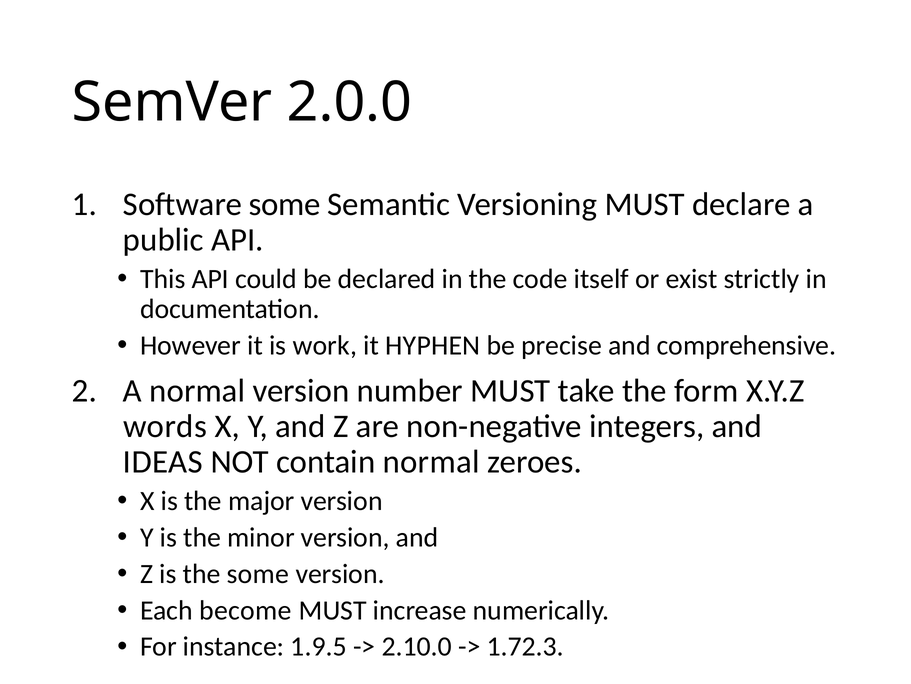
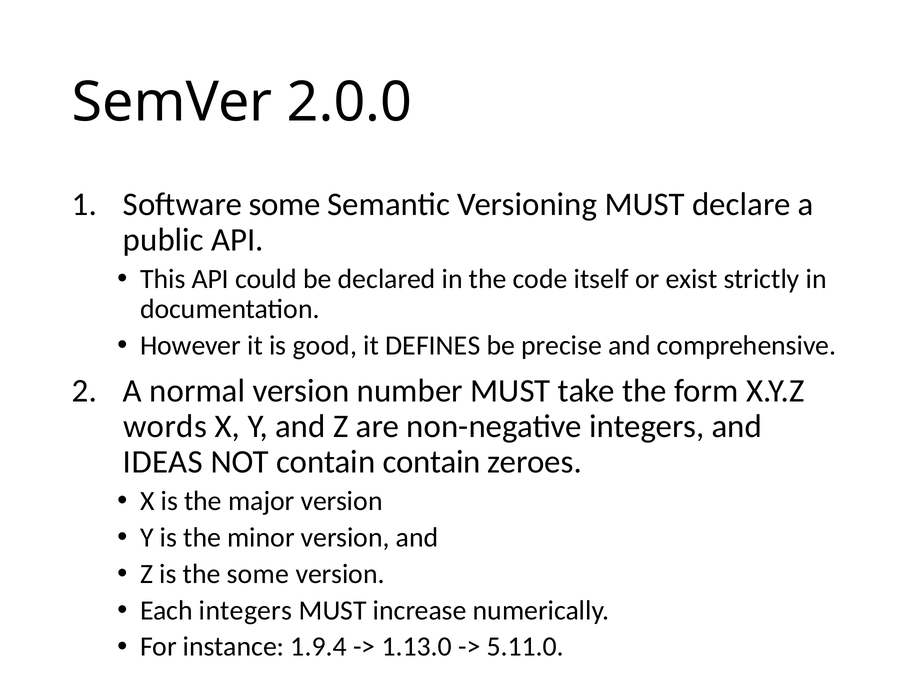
work: work -> good
HYPHEN: HYPHEN -> DEFINES
contain normal: normal -> contain
Each become: become -> integers
1.9.5: 1.9.5 -> 1.9.4
2.10.0: 2.10.0 -> 1.13.0
1.72.3: 1.72.3 -> 5.11.0
